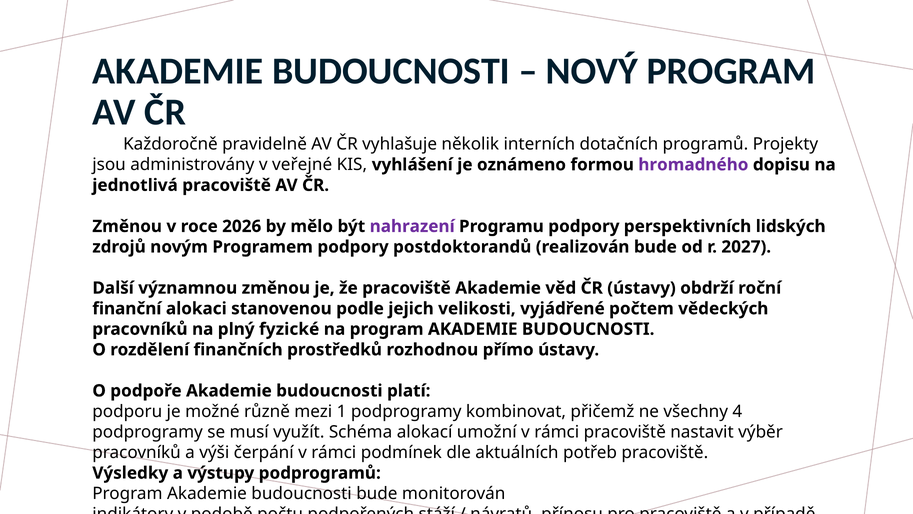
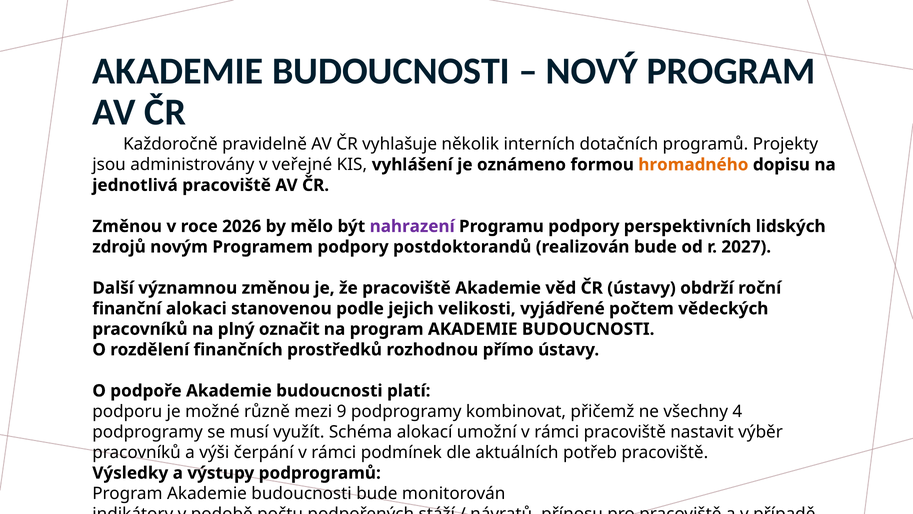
hromadného colour: purple -> orange
fyzické: fyzické -> označit
1: 1 -> 9
